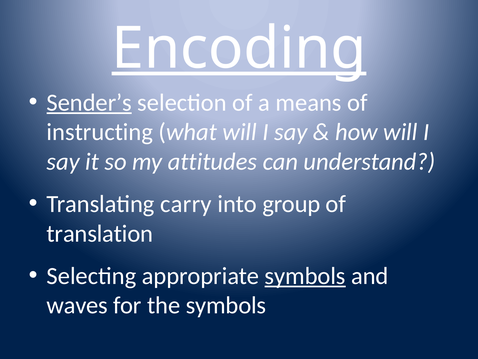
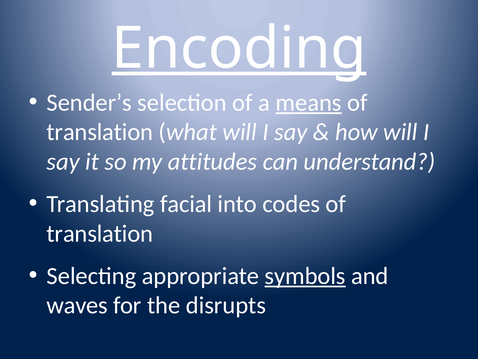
Sender’s underline: present -> none
means underline: none -> present
instructing at (100, 132): instructing -> translation
carry: carry -> facial
group: group -> codes
the symbols: symbols -> disrupts
